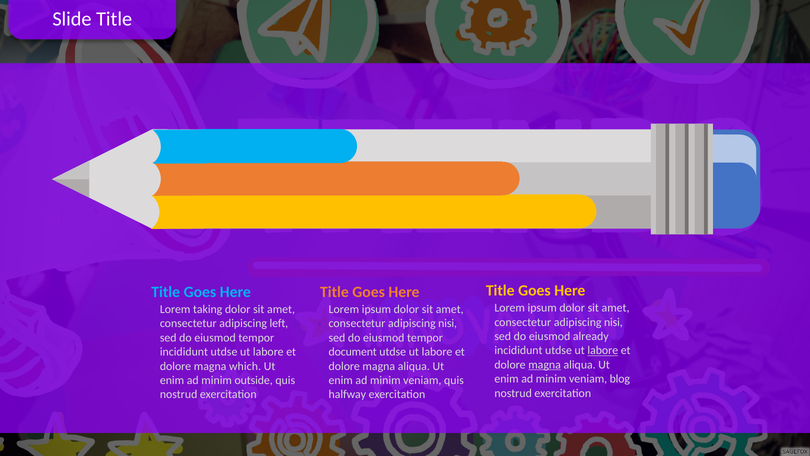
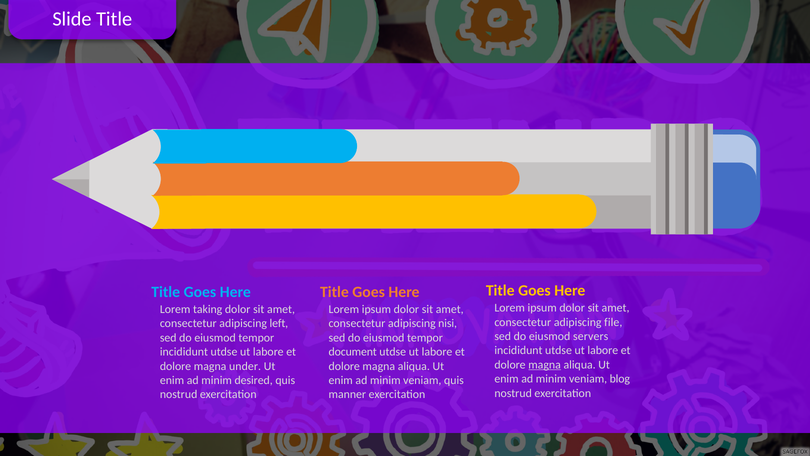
nisi at (613, 322): nisi -> file
already: already -> servers
labore at (603, 350) underline: present -> none
which: which -> under
outside: outside -> desired
halfway: halfway -> manner
